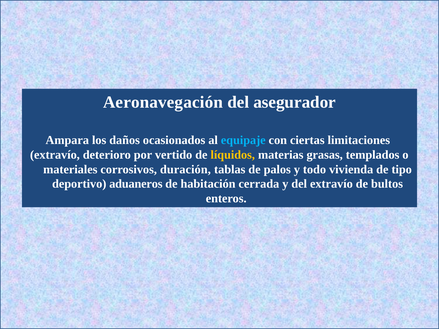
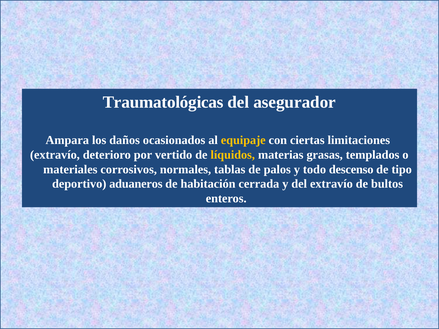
Aeronavegación: Aeronavegación -> Traumatológicas
equipaje colour: light blue -> yellow
duración: duración -> normales
vivienda: vivienda -> descenso
